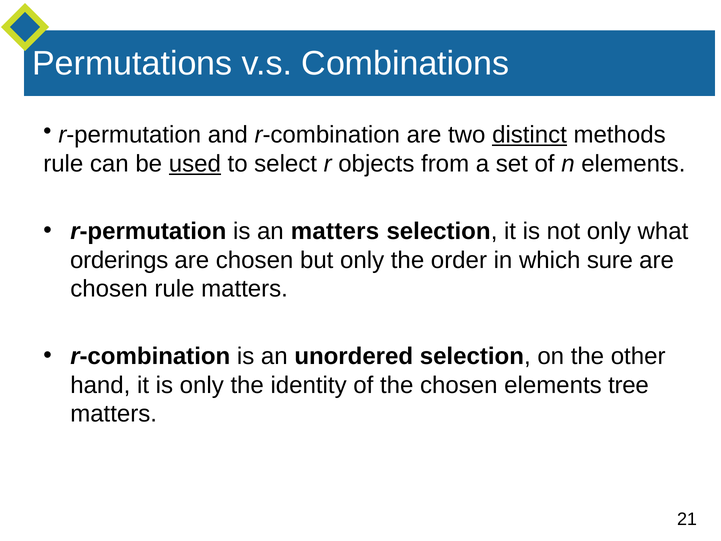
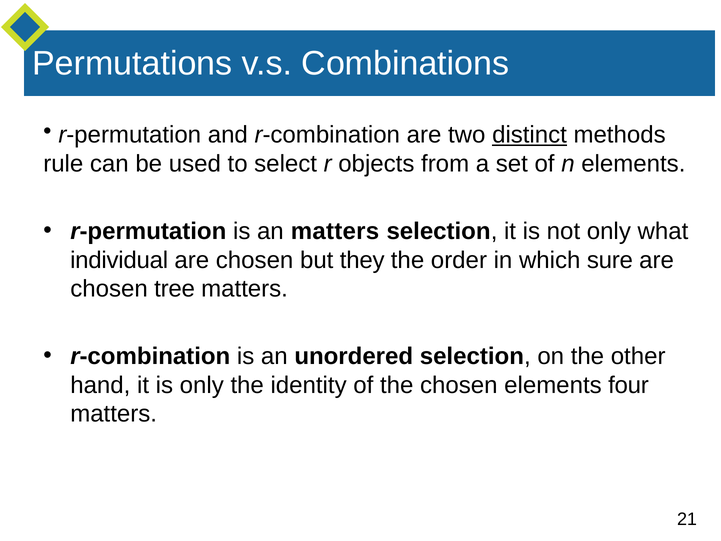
used underline: present -> none
orderings: orderings -> individual
but only: only -> they
chosen rule: rule -> tree
tree: tree -> four
